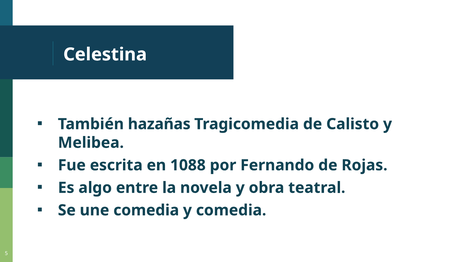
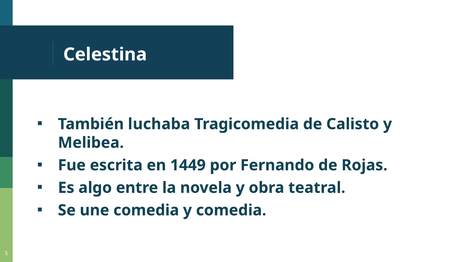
hazañas: hazañas -> luchaba
1088: 1088 -> 1449
